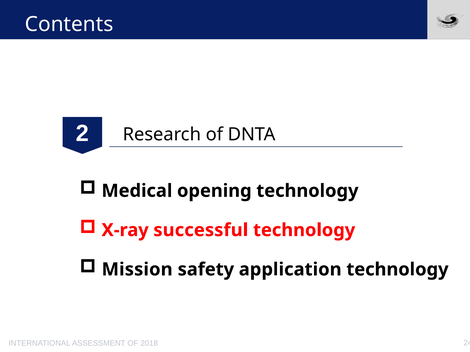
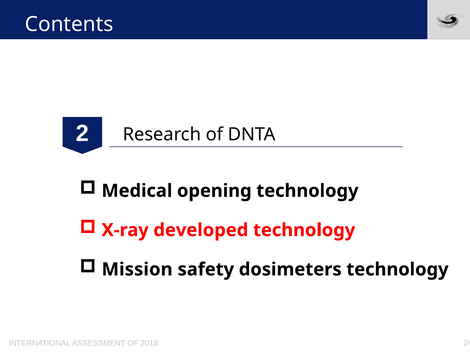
successful: successful -> developed
application: application -> dosimeters
